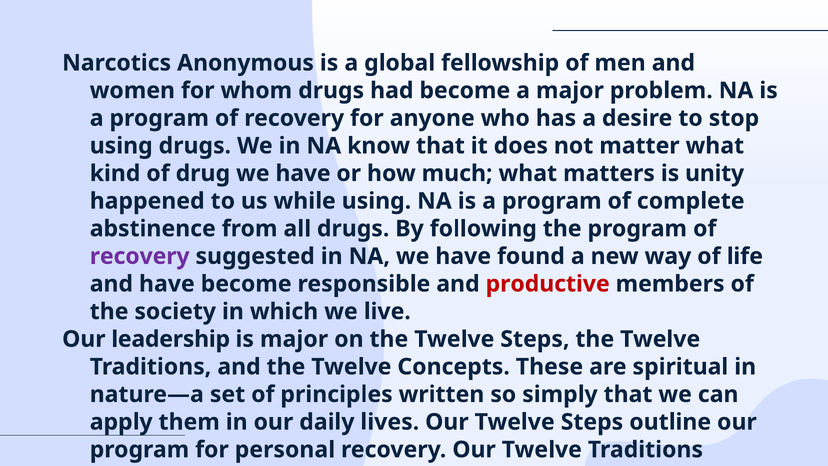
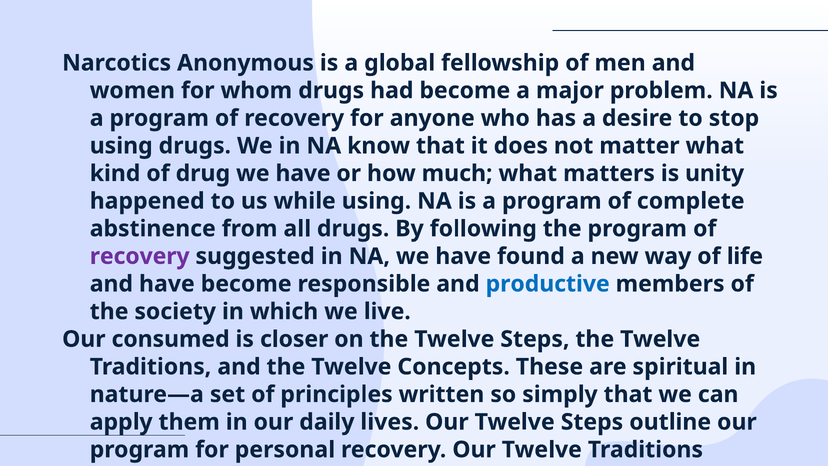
productive colour: red -> blue
leadership: leadership -> consumed
is major: major -> closer
